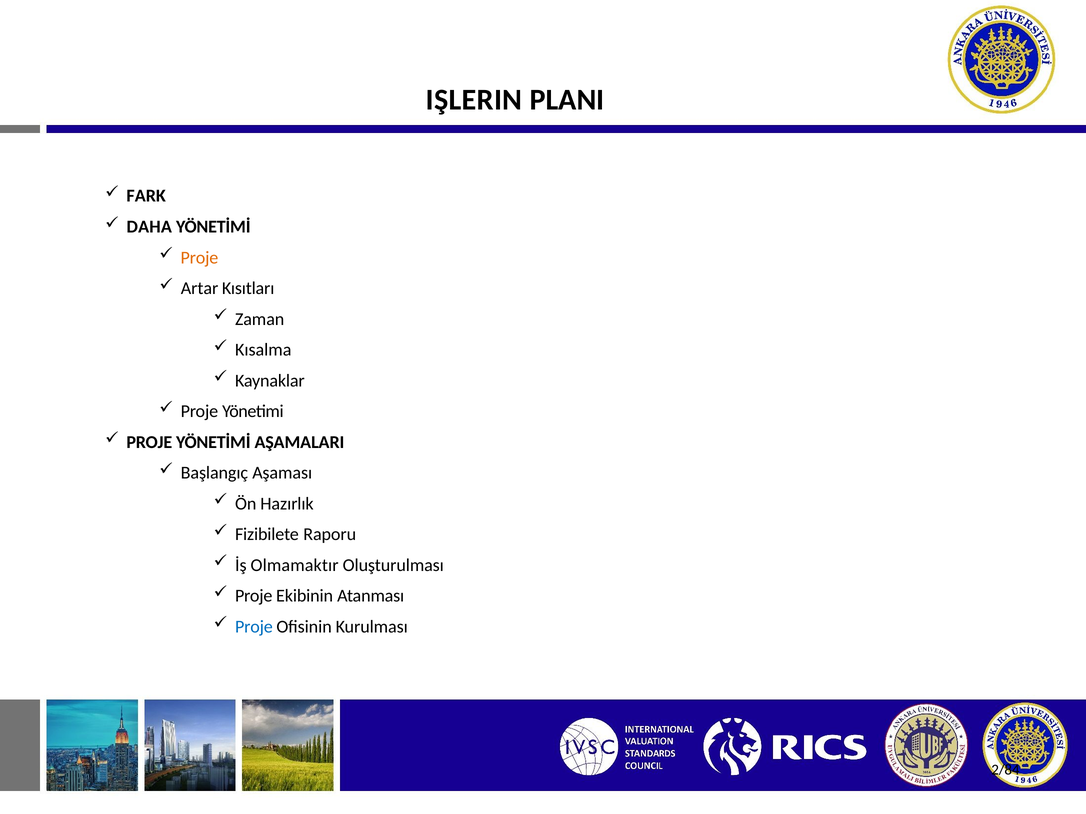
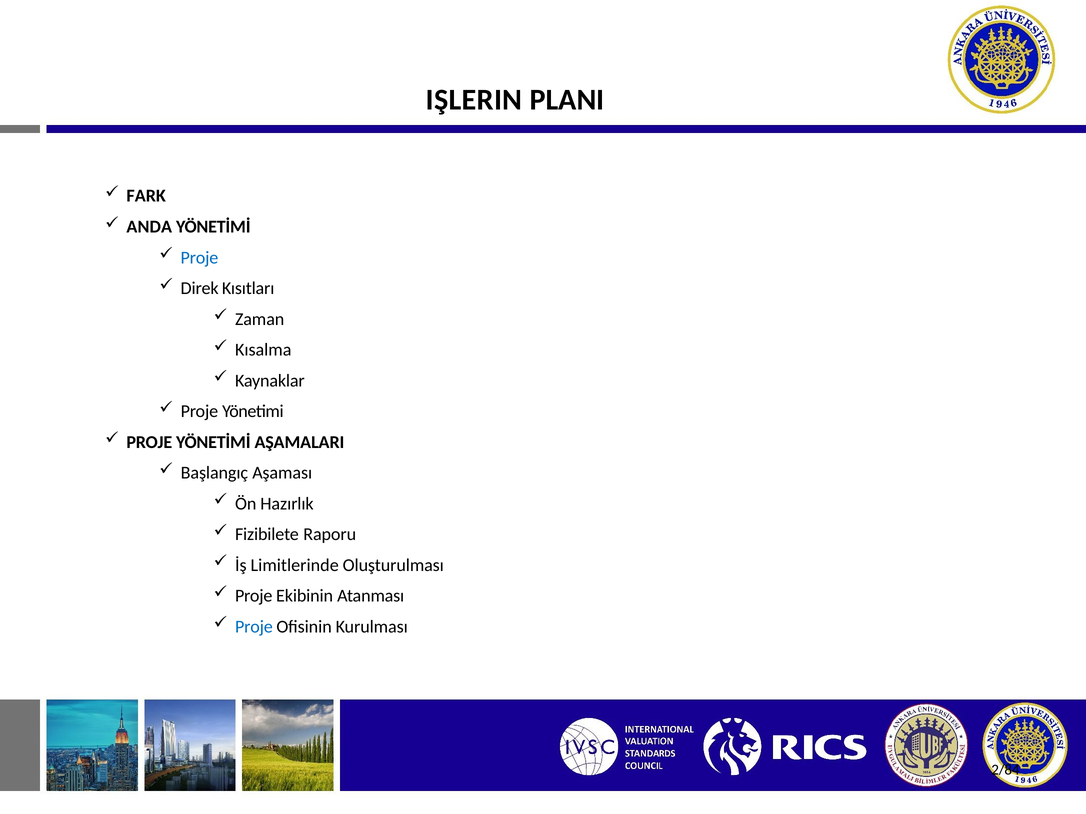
DAHA: DAHA -> ANDA
Proje at (199, 258) colour: orange -> blue
Artar: Artar -> Direk
Olmamaktır: Olmamaktır -> Limitlerinde
